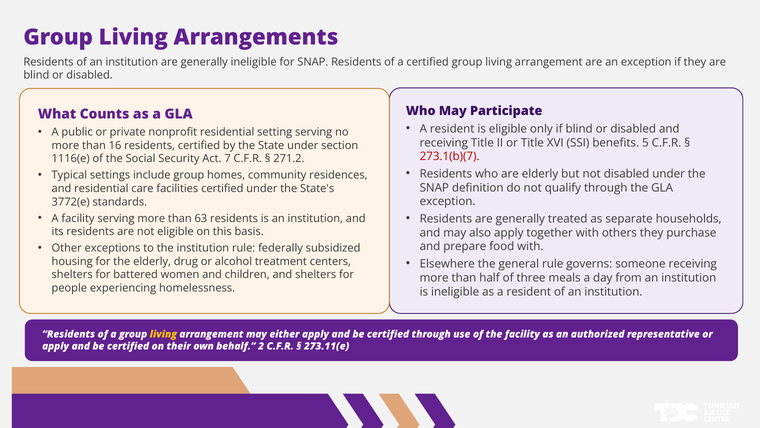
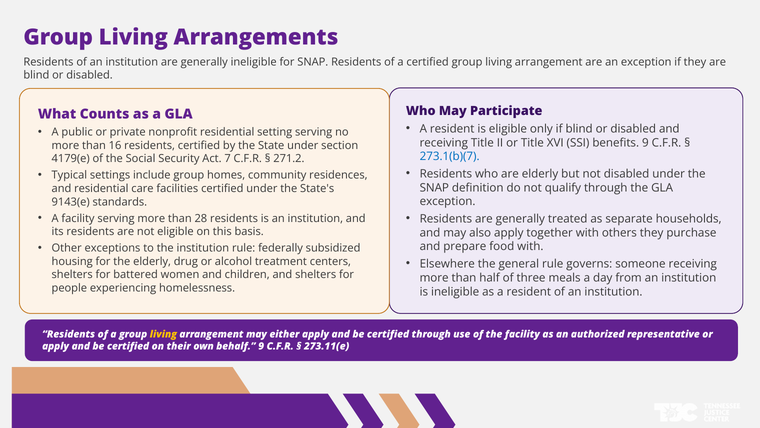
benefits 5: 5 -> 9
273.1(b)(7 colour: red -> blue
1116(e: 1116(e -> 4179(e
3772(e: 3772(e -> 9143(e
63: 63 -> 28
behalf 2: 2 -> 9
